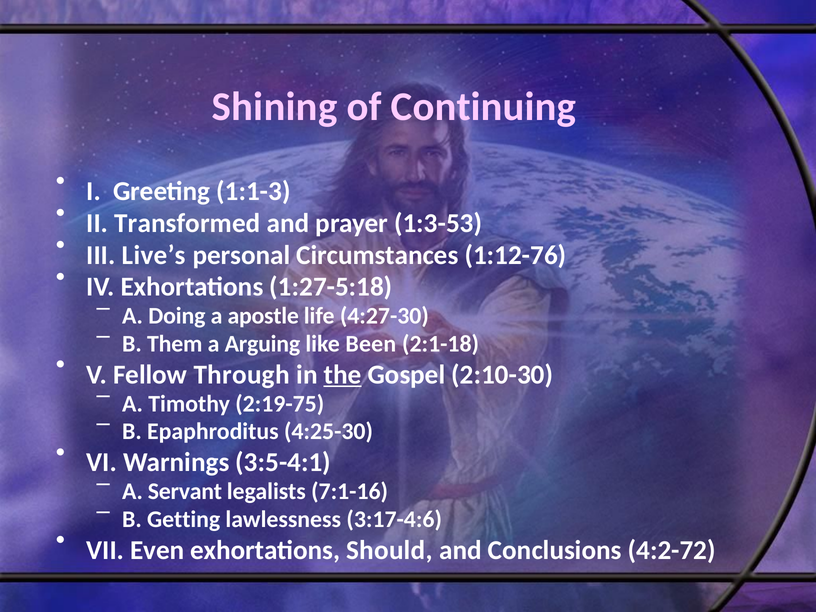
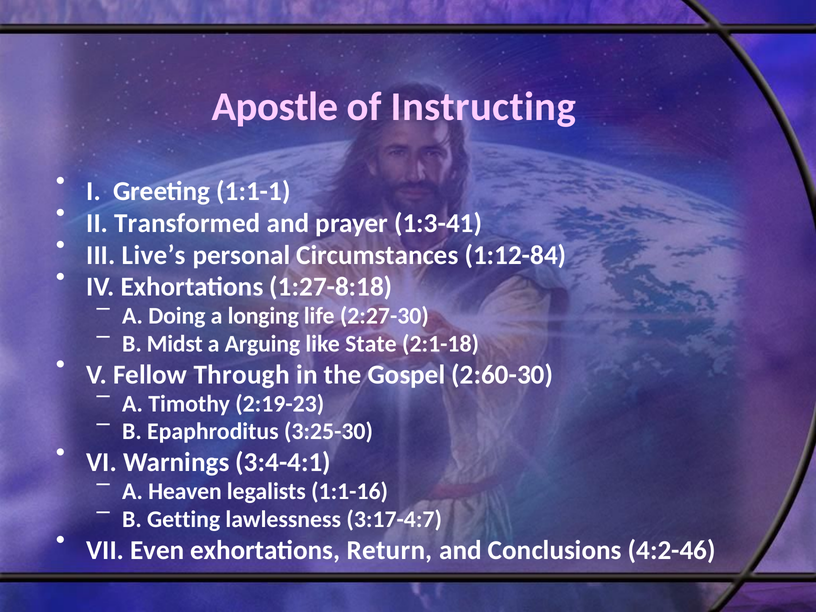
Shining: Shining -> Apostle
Continuing: Continuing -> Instructing
1:1-3: 1:1-3 -> 1:1-1
1:3-53: 1:3-53 -> 1:3-41
1:12-76: 1:12-76 -> 1:12-84
1:27-5:18: 1:27-5:18 -> 1:27-8:18
apostle: apostle -> longing
4:27-30: 4:27-30 -> 2:27-30
Them: Them -> Midst
Been: Been -> State
the underline: present -> none
2:10-30: 2:10-30 -> 2:60-30
2:19-75: 2:19-75 -> 2:19-23
4:25-30: 4:25-30 -> 3:25-30
3:5-4:1: 3:5-4:1 -> 3:4-4:1
Servant: Servant -> Heaven
7:1-16: 7:1-16 -> 1:1-16
3:17-4:6: 3:17-4:6 -> 3:17-4:7
Should: Should -> Return
4:2-72: 4:2-72 -> 4:2-46
